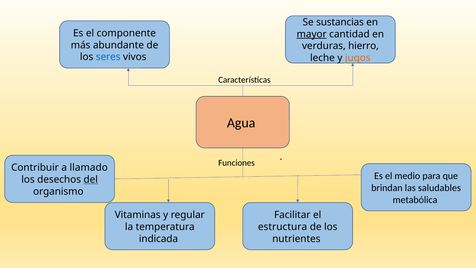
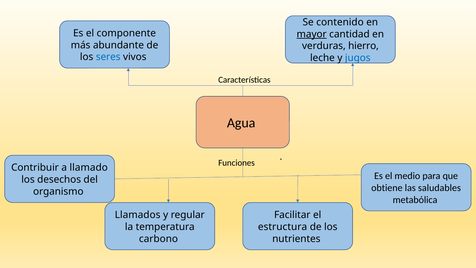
sustancias: sustancias -> contenido
jugos colour: orange -> blue
del underline: present -> none
brindan: brindan -> obtiene
Vitaminas: Vitaminas -> Llamados
indicada: indicada -> carbono
